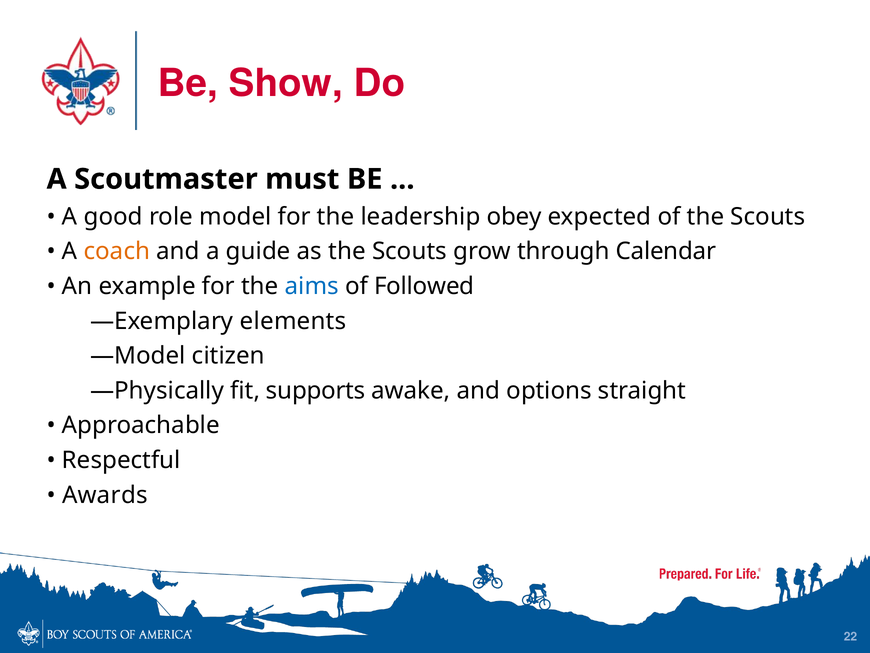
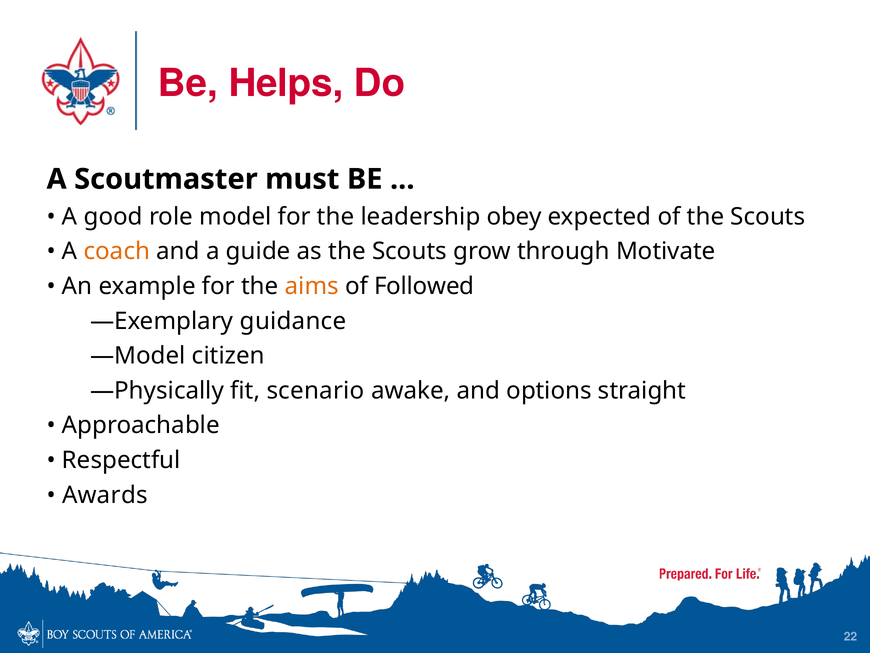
Show: Show -> Helps
Calendar: Calendar -> Motivate
aims colour: blue -> orange
elements: elements -> guidance
supports: supports -> scenario
